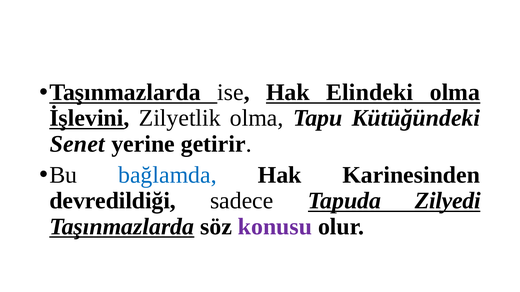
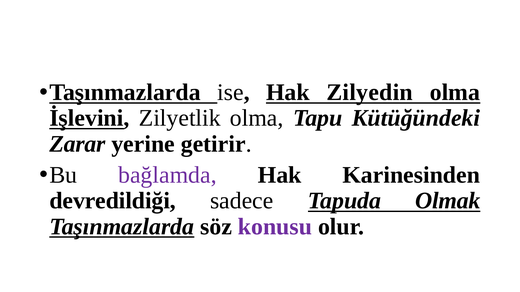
Elindeki: Elindeki -> Zilyedin
Senet: Senet -> Zarar
bağlamda colour: blue -> purple
Zilyedi: Zilyedi -> Olmak
